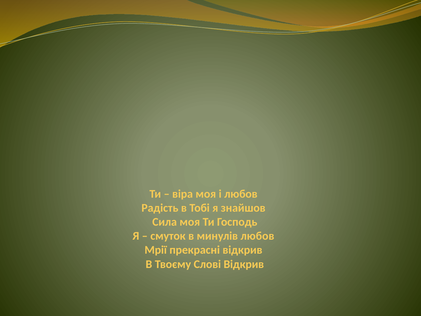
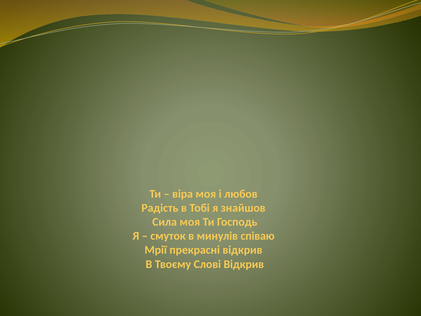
минулів любов: любов -> співаю
